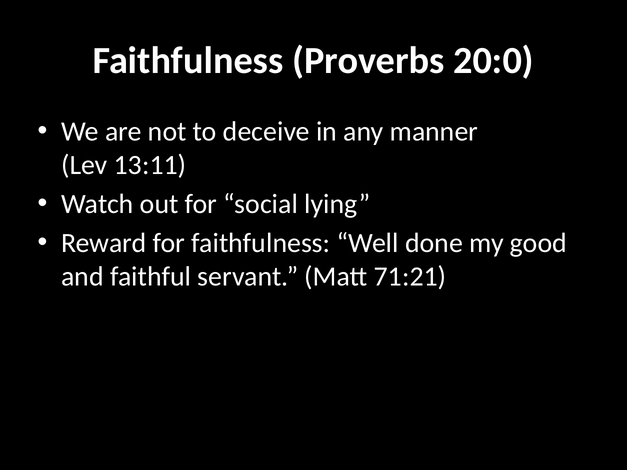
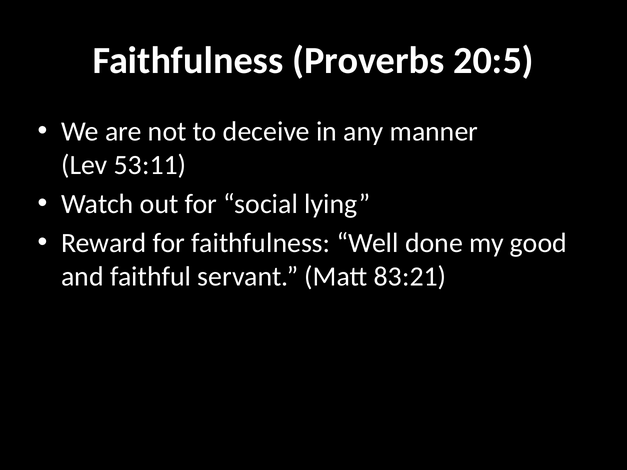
20:0: 20:0 -> 20:5
13:11: 13:11 -> 53:11
71:21: 71:21 -> 83:21
